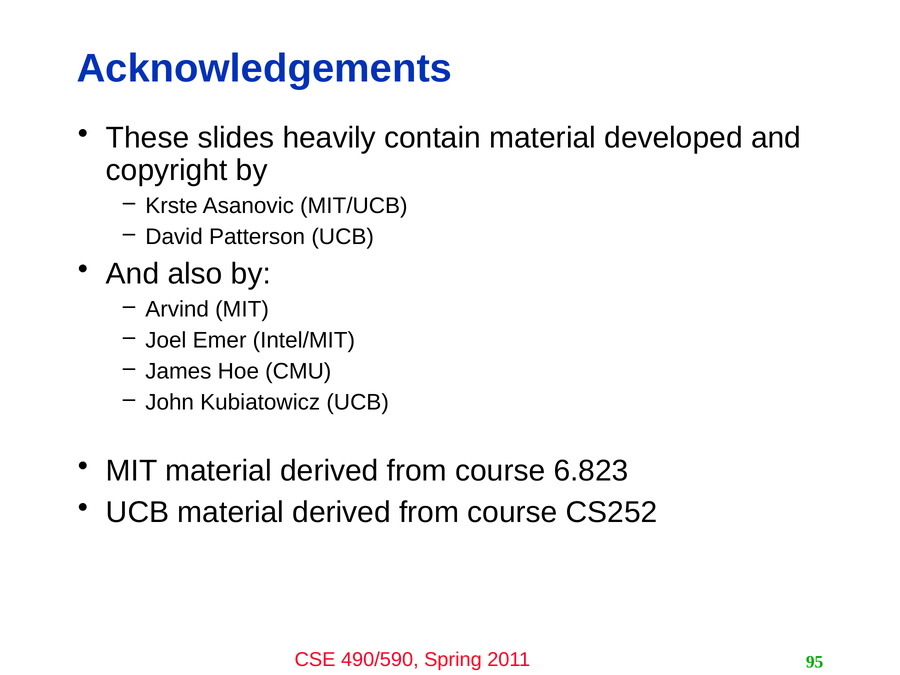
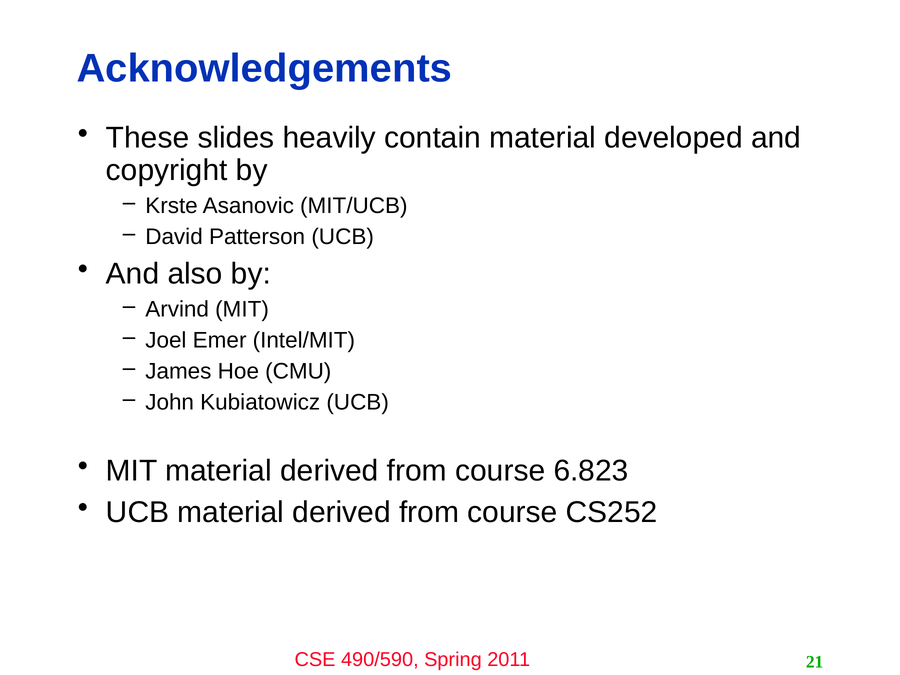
95: 95 -> 21
